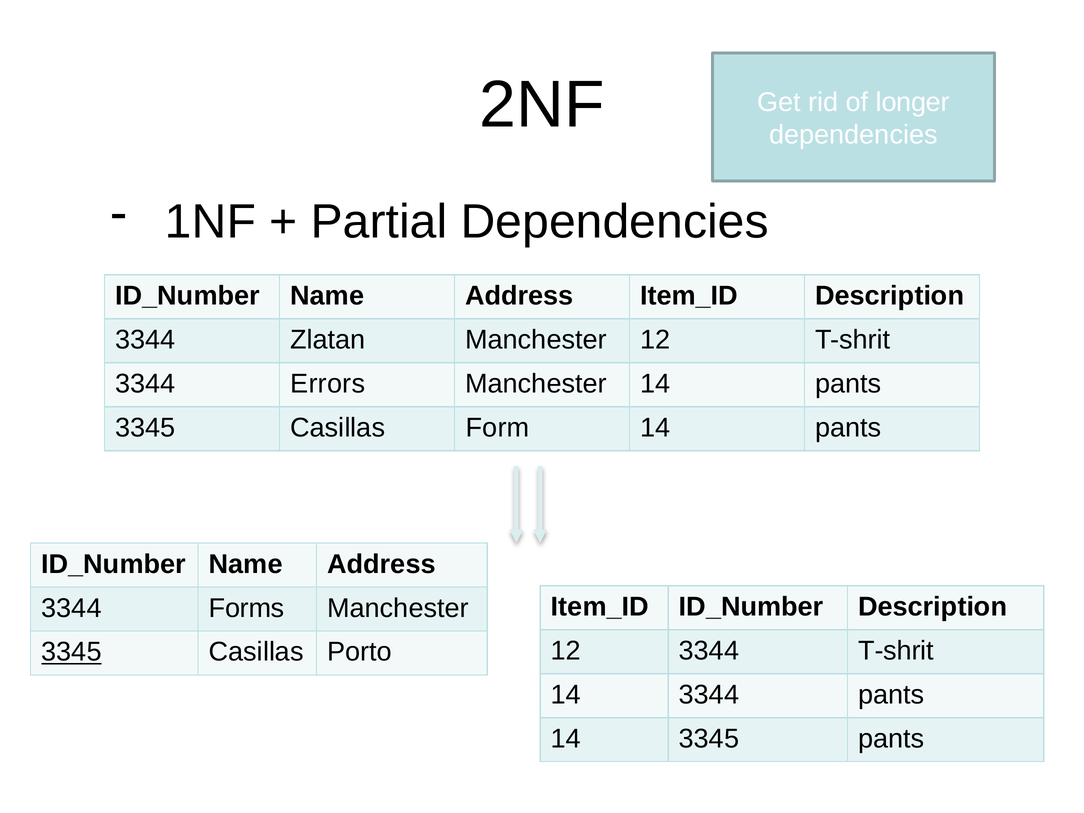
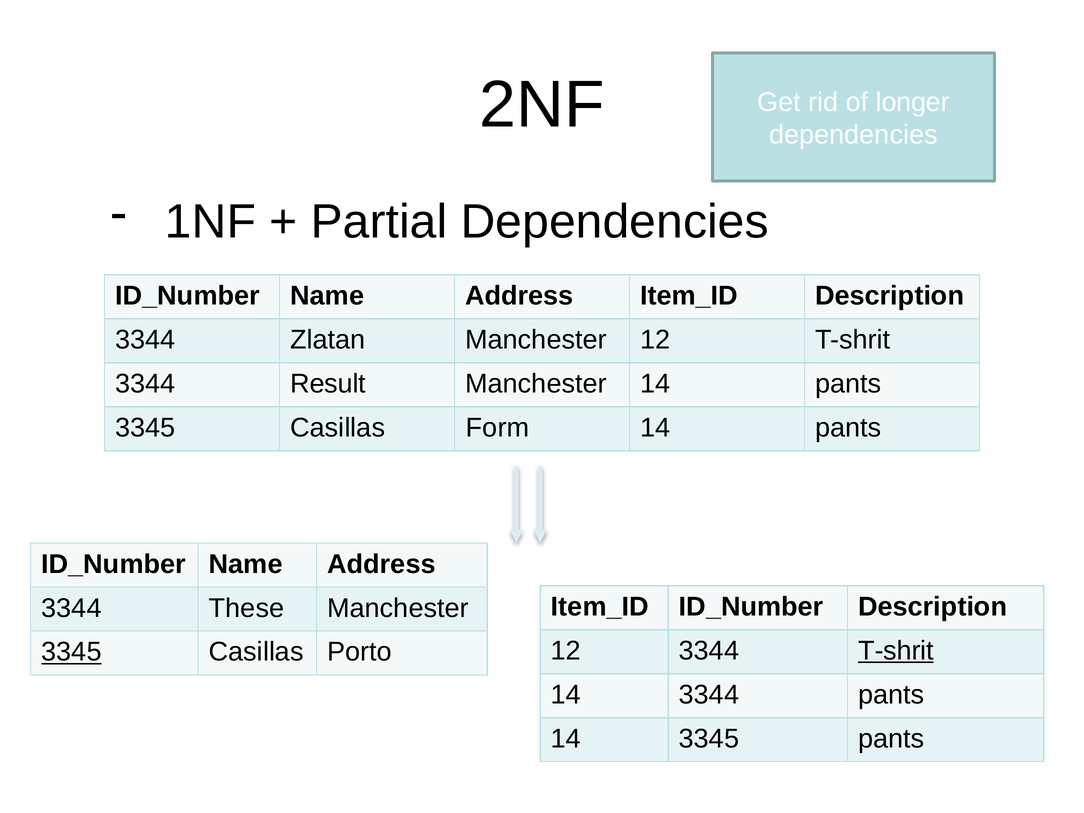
Errors: Errors -> Result
Forms: Forms -> These
T-shrit at (896, 651) underline: none -> present
